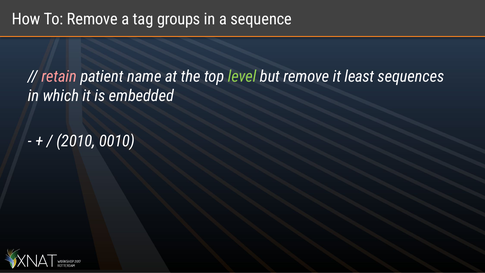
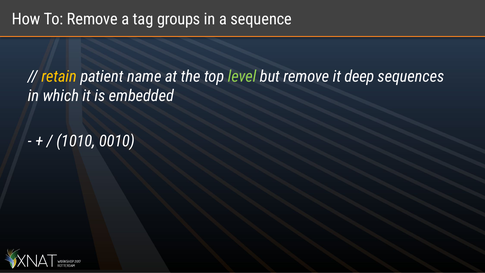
retain colour: pink -> yellow
least: least -> deep
2010: 2010 -> 1010
